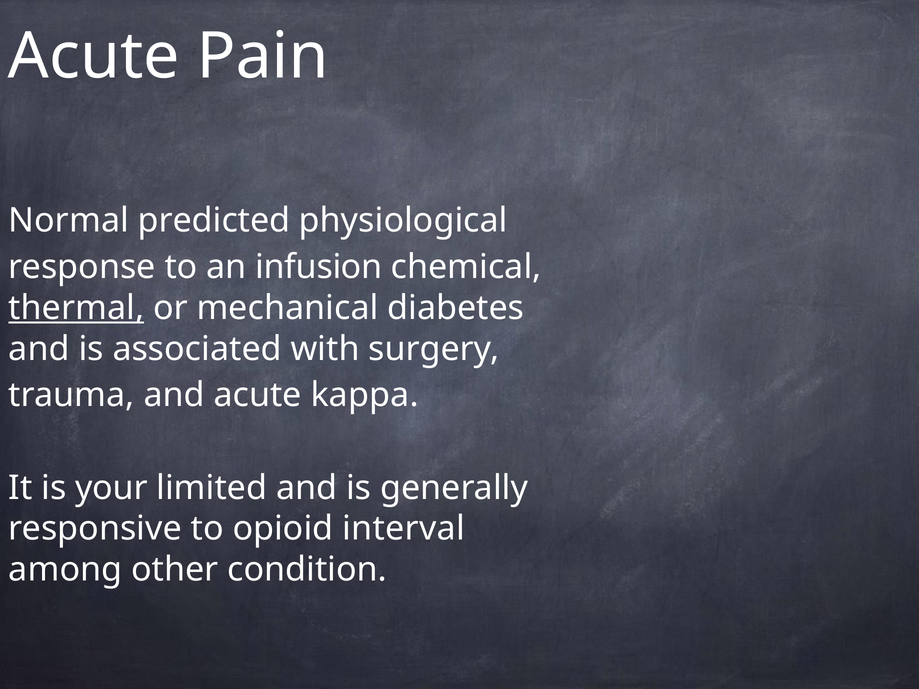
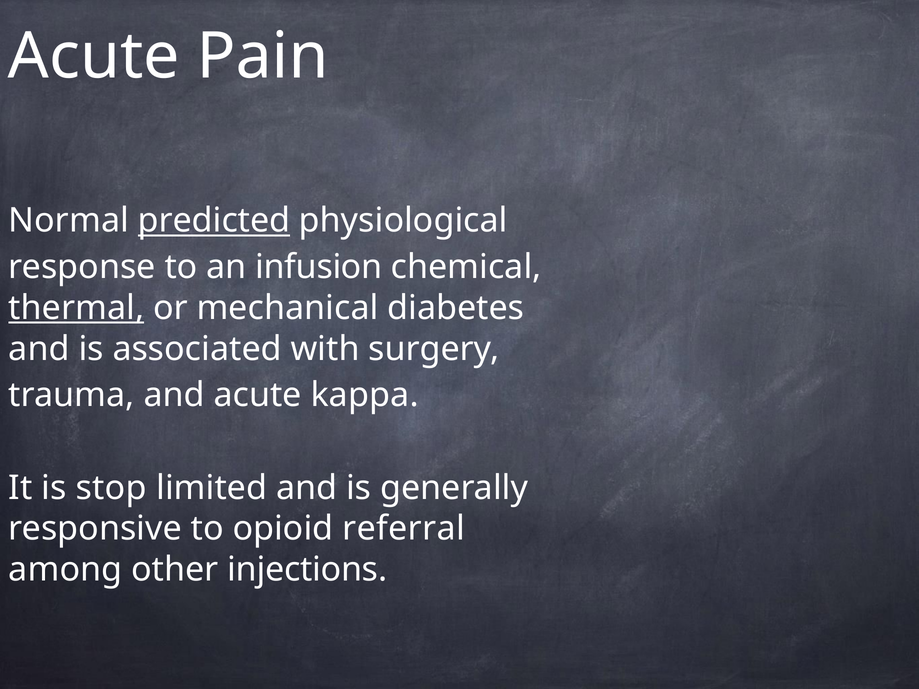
predicted underline: none -> present
your: your -> stop
interval: interval -> referral
condition: condition -> injections
